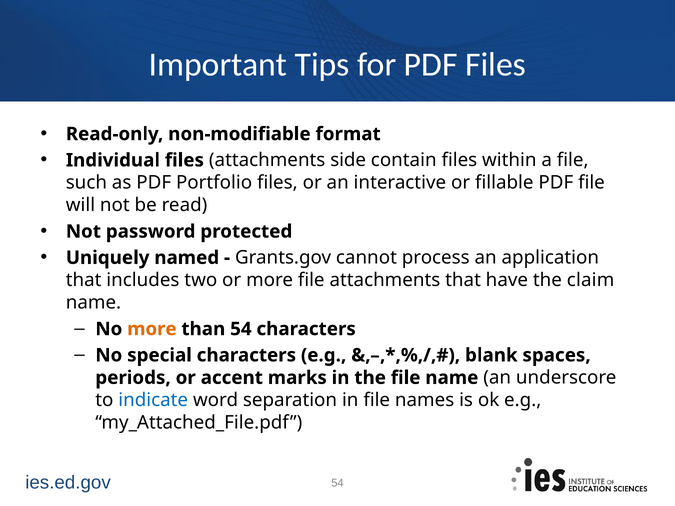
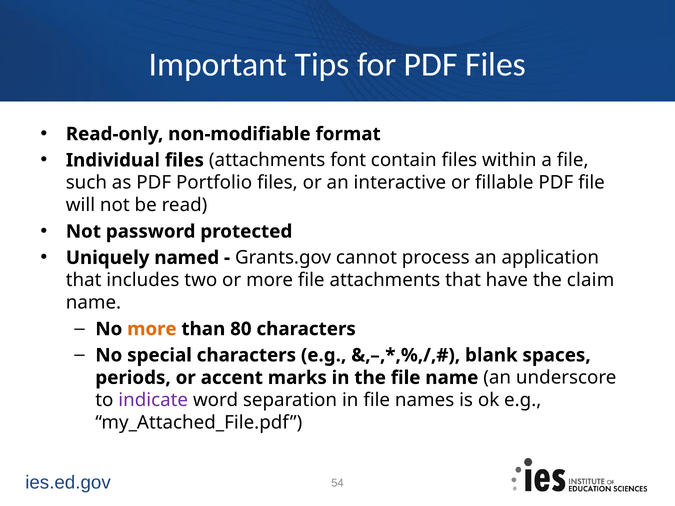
side: side -> font
than 54: 54 -> 80
indicate colour: blue -> purple
